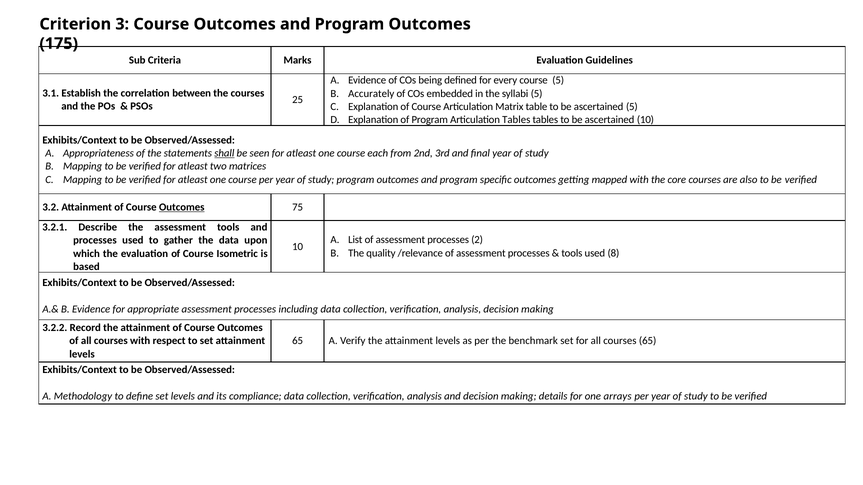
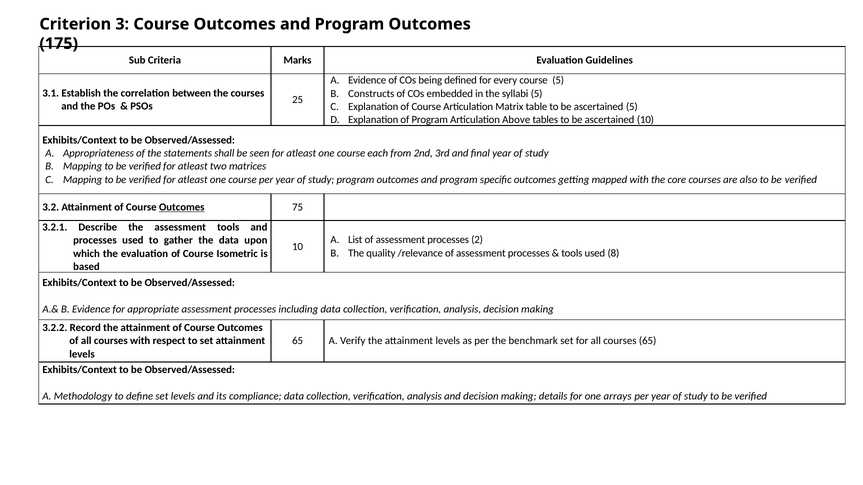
Accurately: Accurately -> Constructs
Articulation Tables: Tables -> Above
shall underline: present -> none
